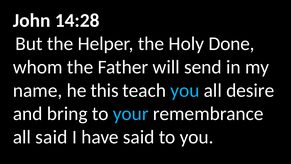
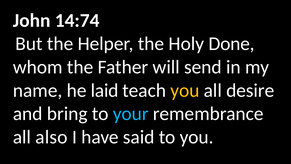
14:28: 14:28 -> 14:74
this: this -> laid
you at (185, 90) colour: light blue -> yellow
all said: said -> also
